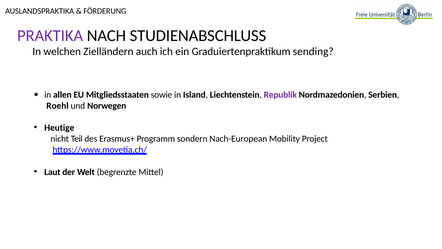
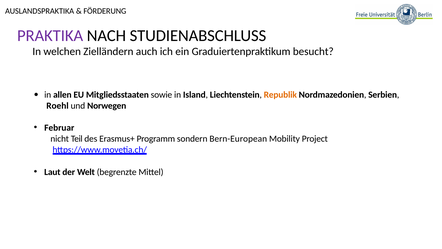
sending: sending -> besucht
Republik colour: purple -> orange
Heutige: Heutige -> Februar
Nach-European: Nach-European -> Bern-European
